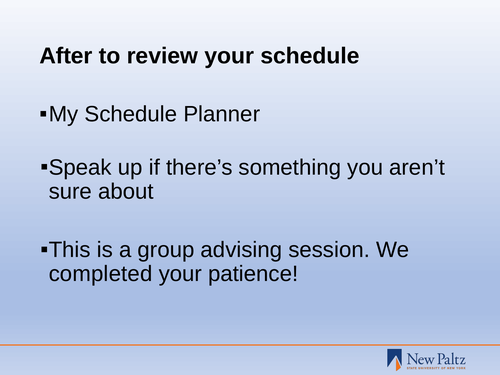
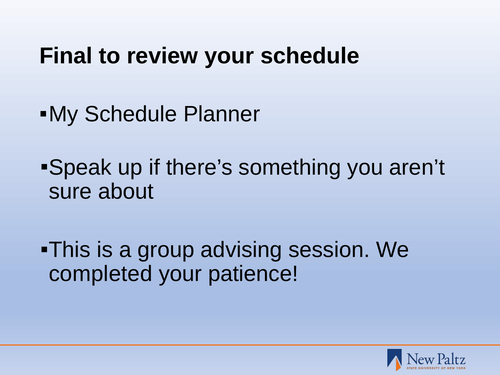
After: After -> Final
